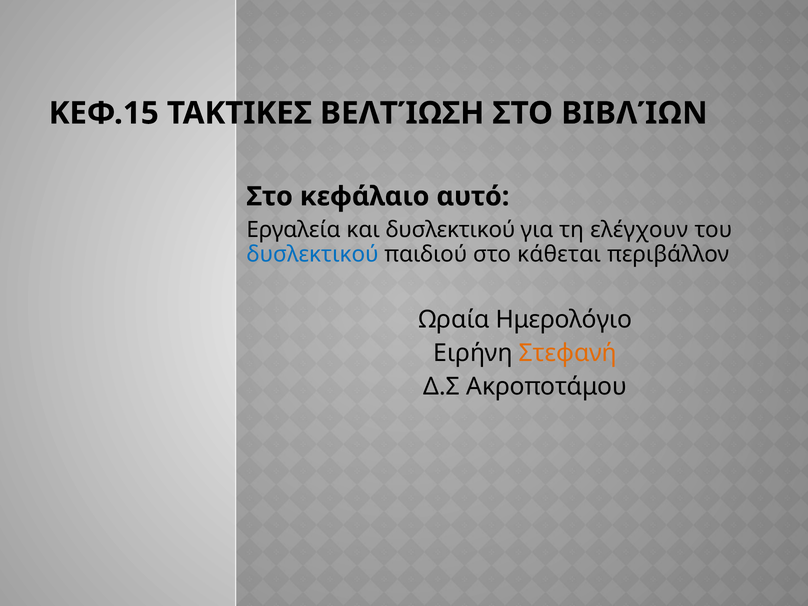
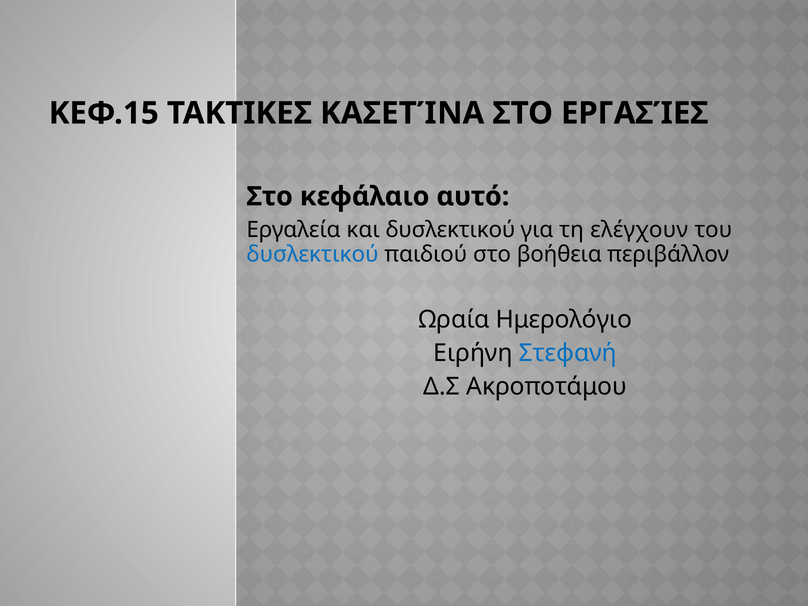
ΒΕΛΤΊΩΣΗ: ΒΕΛΤΊΩΣΗ -> ΚΑΣΕΤΊΝΑ
ΒΙΒΛΊΩΝ: ΒΙΒΛΊΩΝ -> ΕΡΓΑΣΊΕΣ
κάθεται: κάθεται -> βοήθεια
Στεφανή colour: orange -> blue
